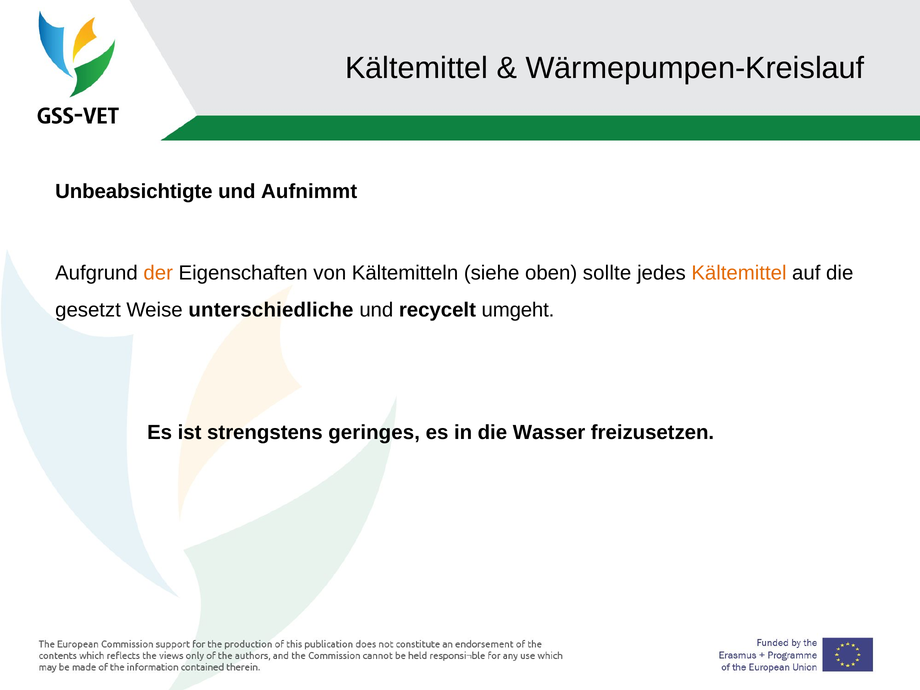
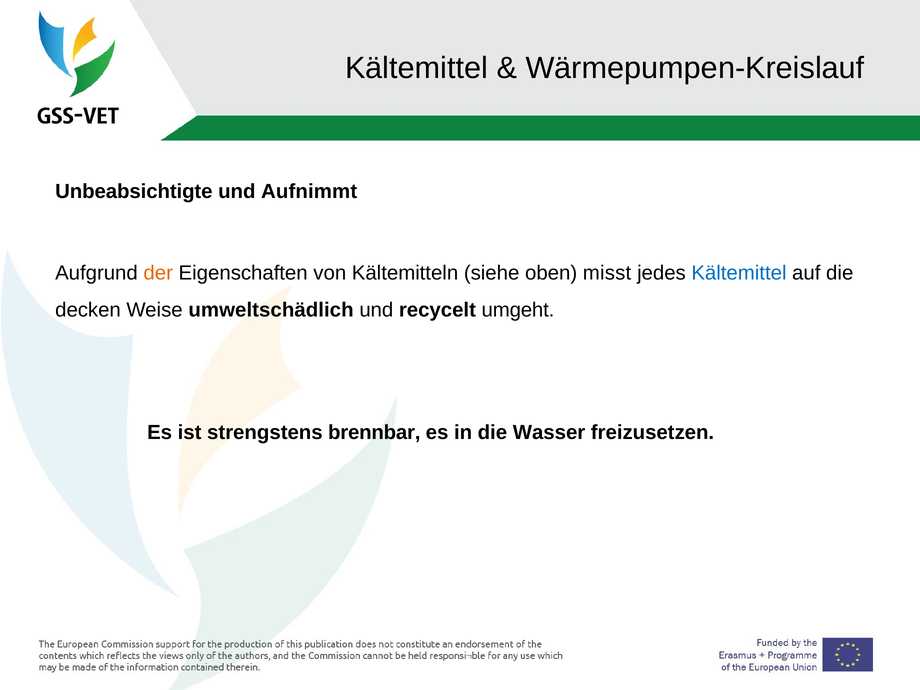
sollte: sollte -> misst
Kältemittel at (739, 273) colour: orange -> blue
gesetzt: gesetzt -> decken
unterschiedliche: unterschiedliche -> umweltschädlich
geringes: geringes -> brennbar
